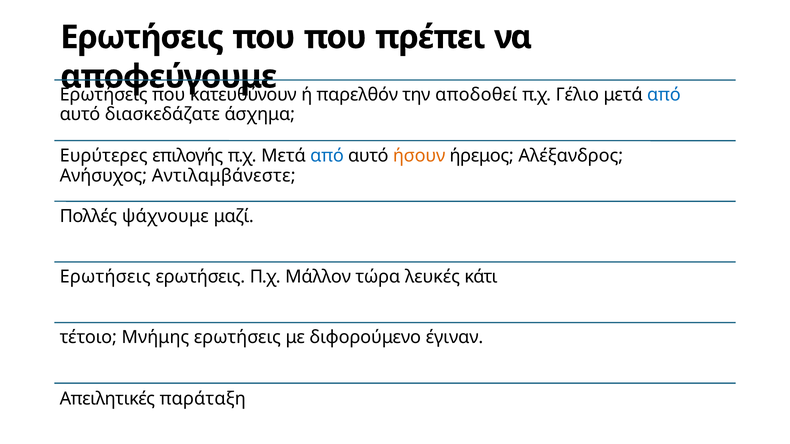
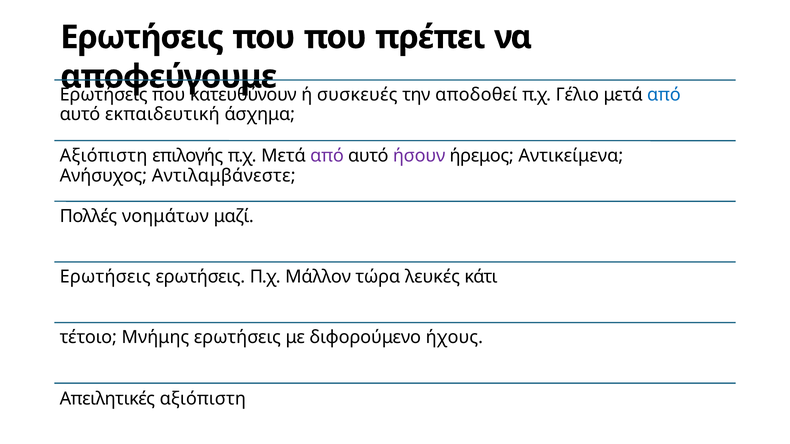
παρελθόν: παρελθόν -> συσκευές
διασκεδάζατε: διασκεδάζατε -> εκπαιδευτική
Ευρύτερες at (104, 156): Ευρύτερες -> Αξιόπιστη
από at (327, 156) colour: blue -> purple
ήσουν colour: orange -> purple
Αλέξανδρος: Αλέξανδρος -> Αντικείμενα
ψάχνουμε: ψάχνουμε -> νοημάτων
έγιναν: έγιναν -> ήχους
Απειλητικές παράταξη: παράταξη -> αξιόπιστη
